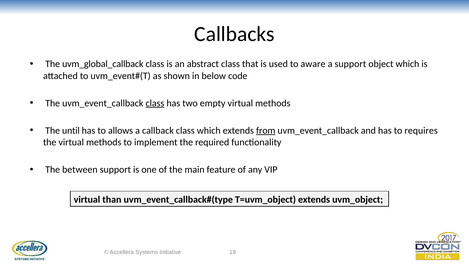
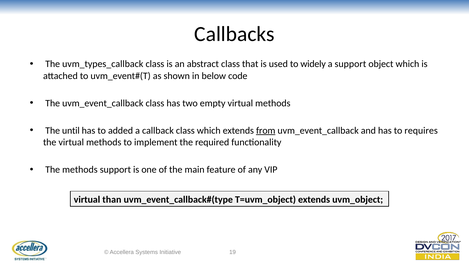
uvm_global_callback: uvm_global_callback -> uvm_types_callback
aware: aware -> widely
class at (155, 103) underline: present -> none
allows: allows -> added
The between: between -> methods
